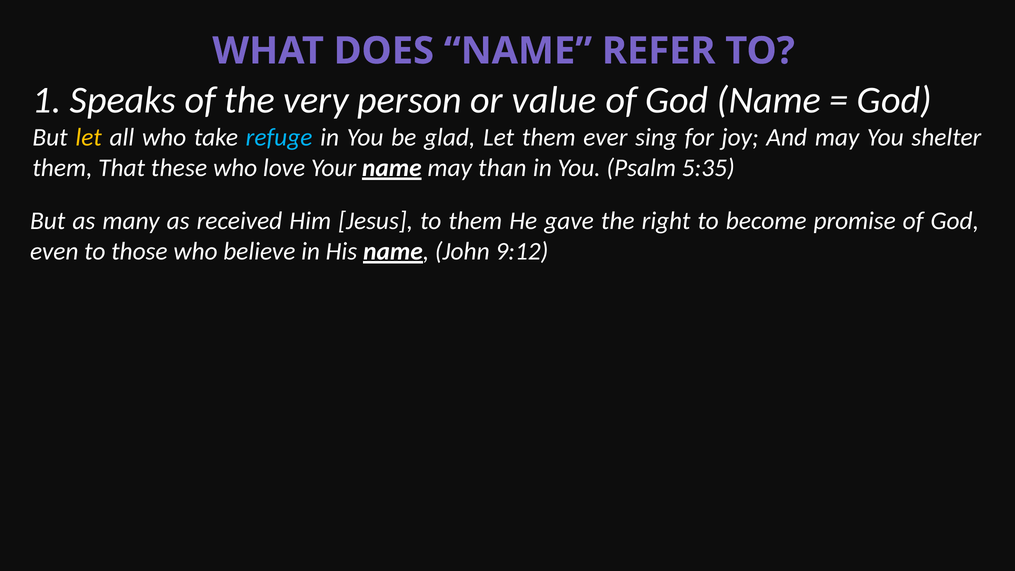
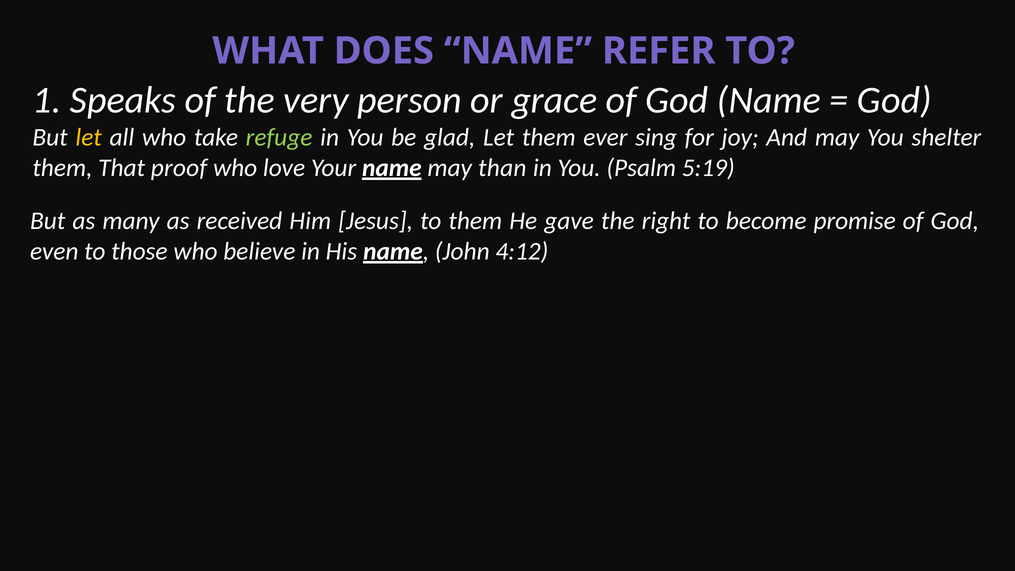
value: value -> grace
refuge colour: light blue -> light green
these: these -> proof
5:35: 5:35 -> 5:19
9:12: 9:12 -> 4:12
